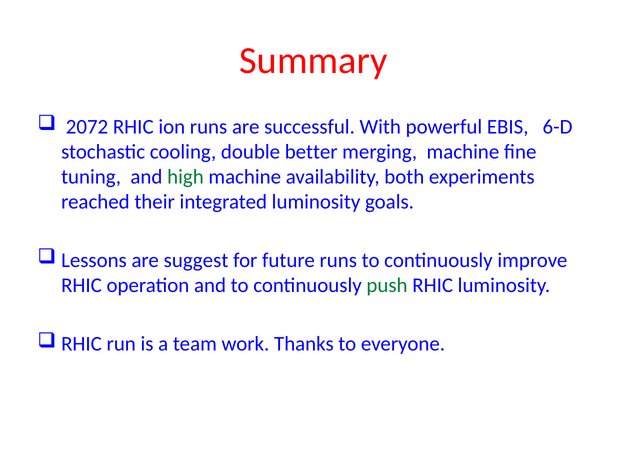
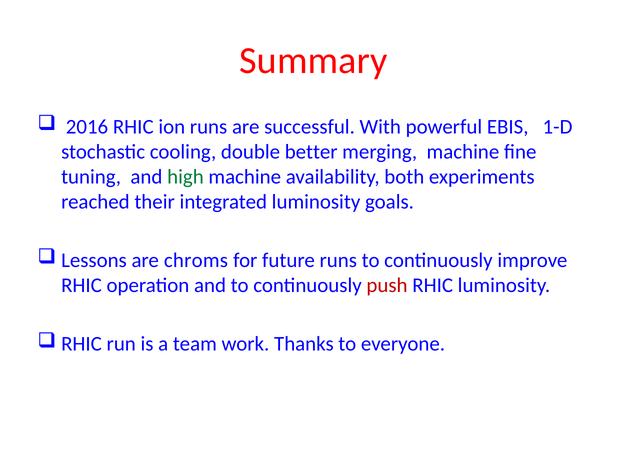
2072: 2072 -> 2016
6-D: 6-D -> 1-D
suggest: suggest -> chroms
push colour: green -> red
